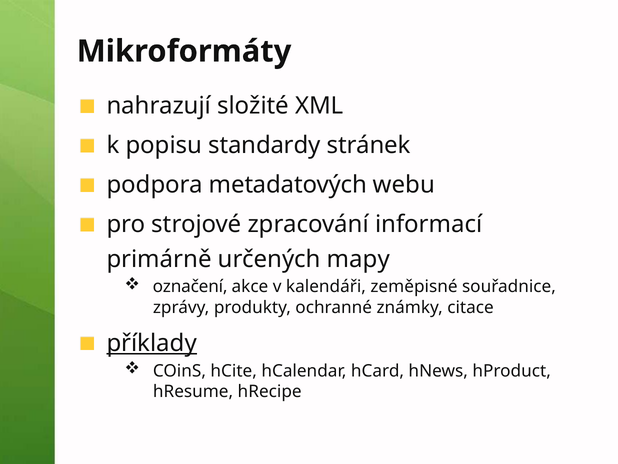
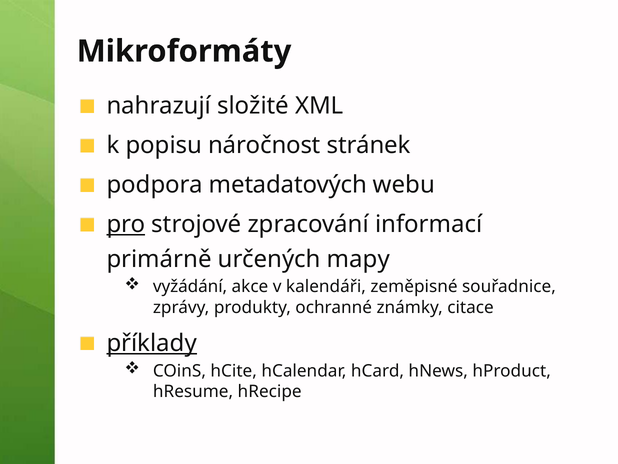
standardy: standardy -> náročnost
pro underline: none -> present
označení: označení -> vyžádání
